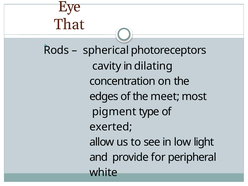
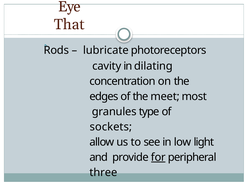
spherical: spherical -> lubricate
pigment: pigment -> granules
exerted: exerted -> sockets
for underline: none -> present
white: white -> three
